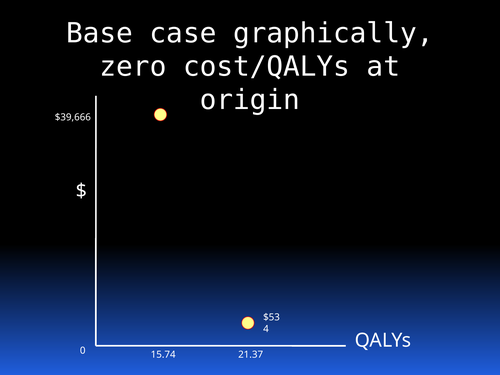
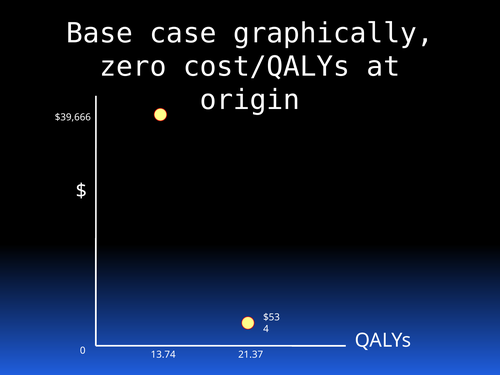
15.74: 15.74 -> 13.74
